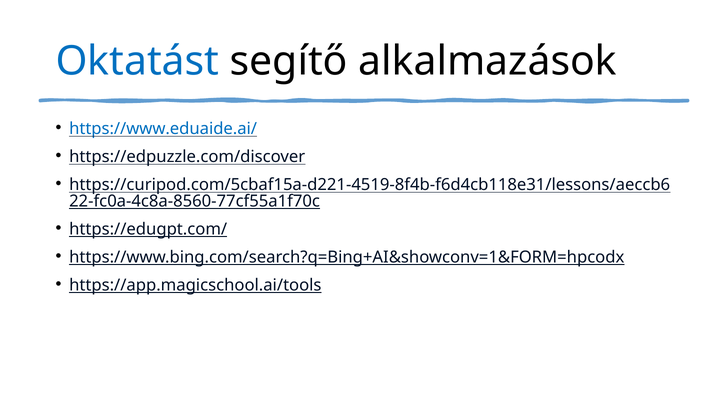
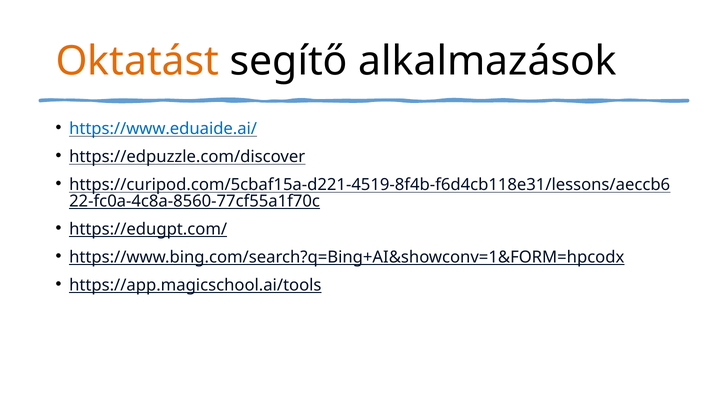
Oktatást colour: blue -> orange
